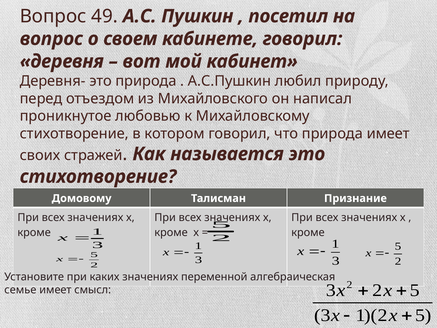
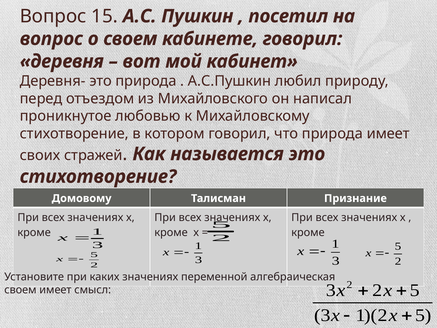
49: 49 -> 15
семье at (20, 290): семье -> своем
